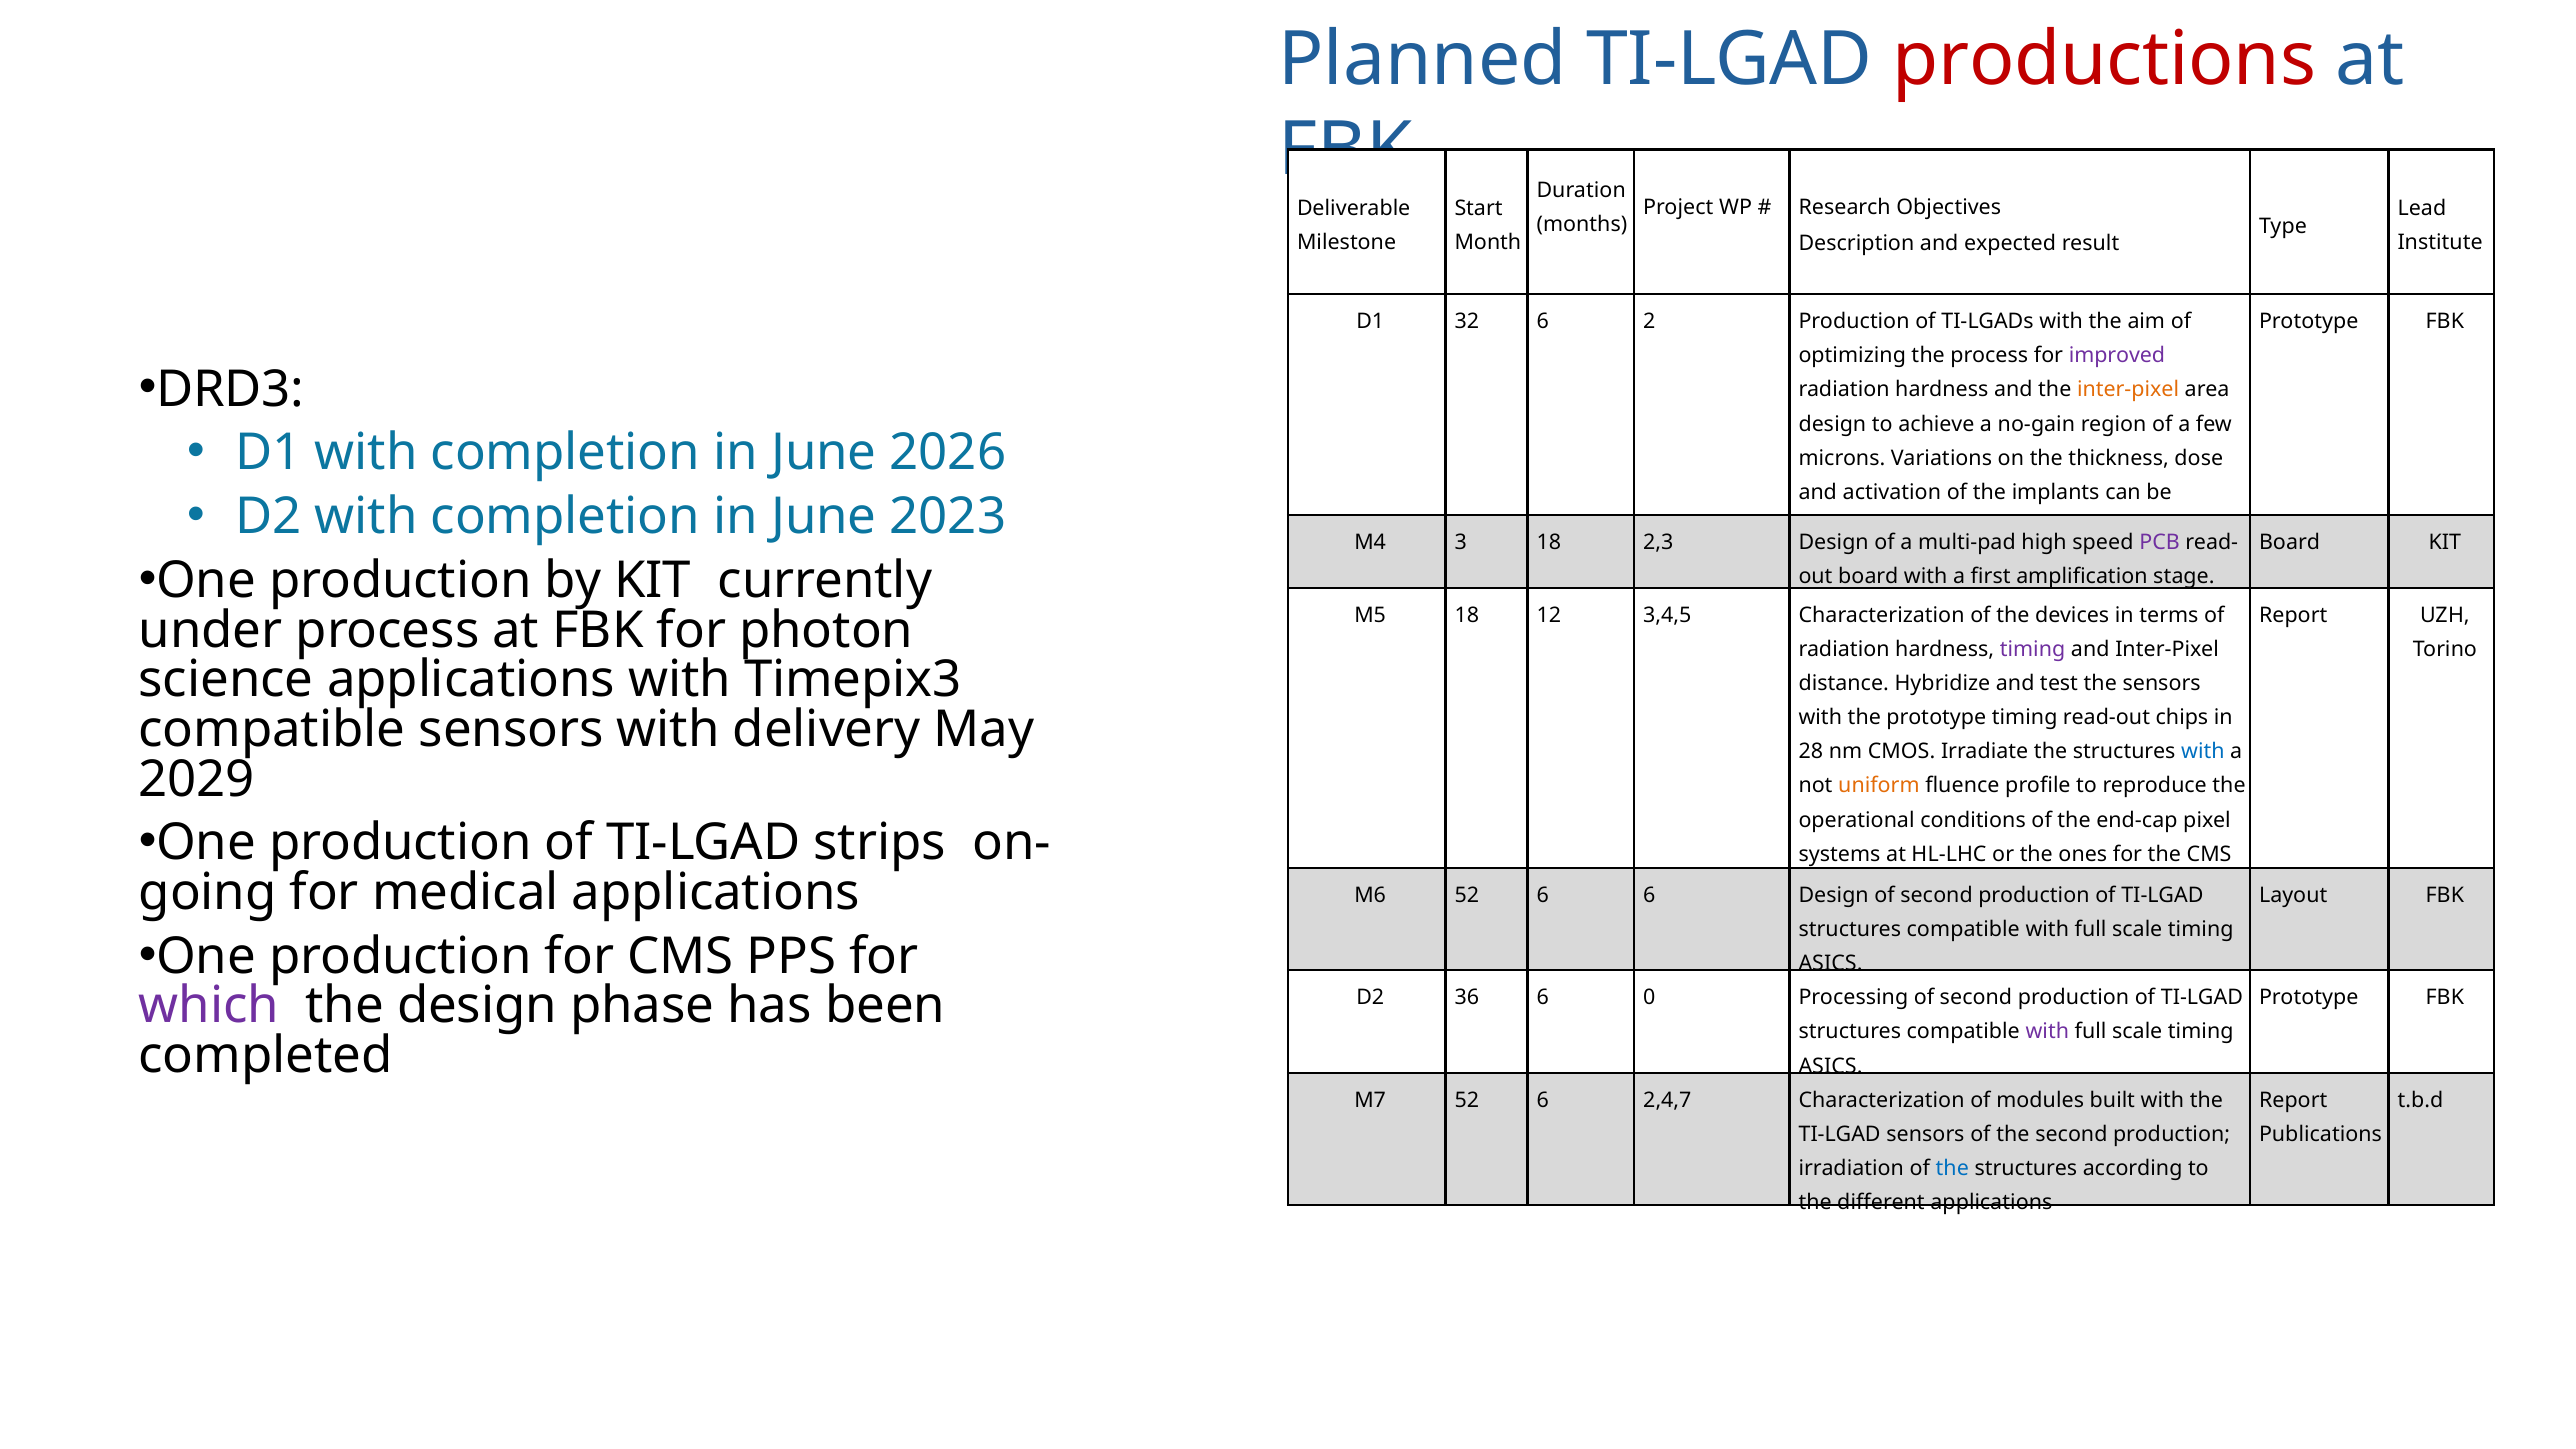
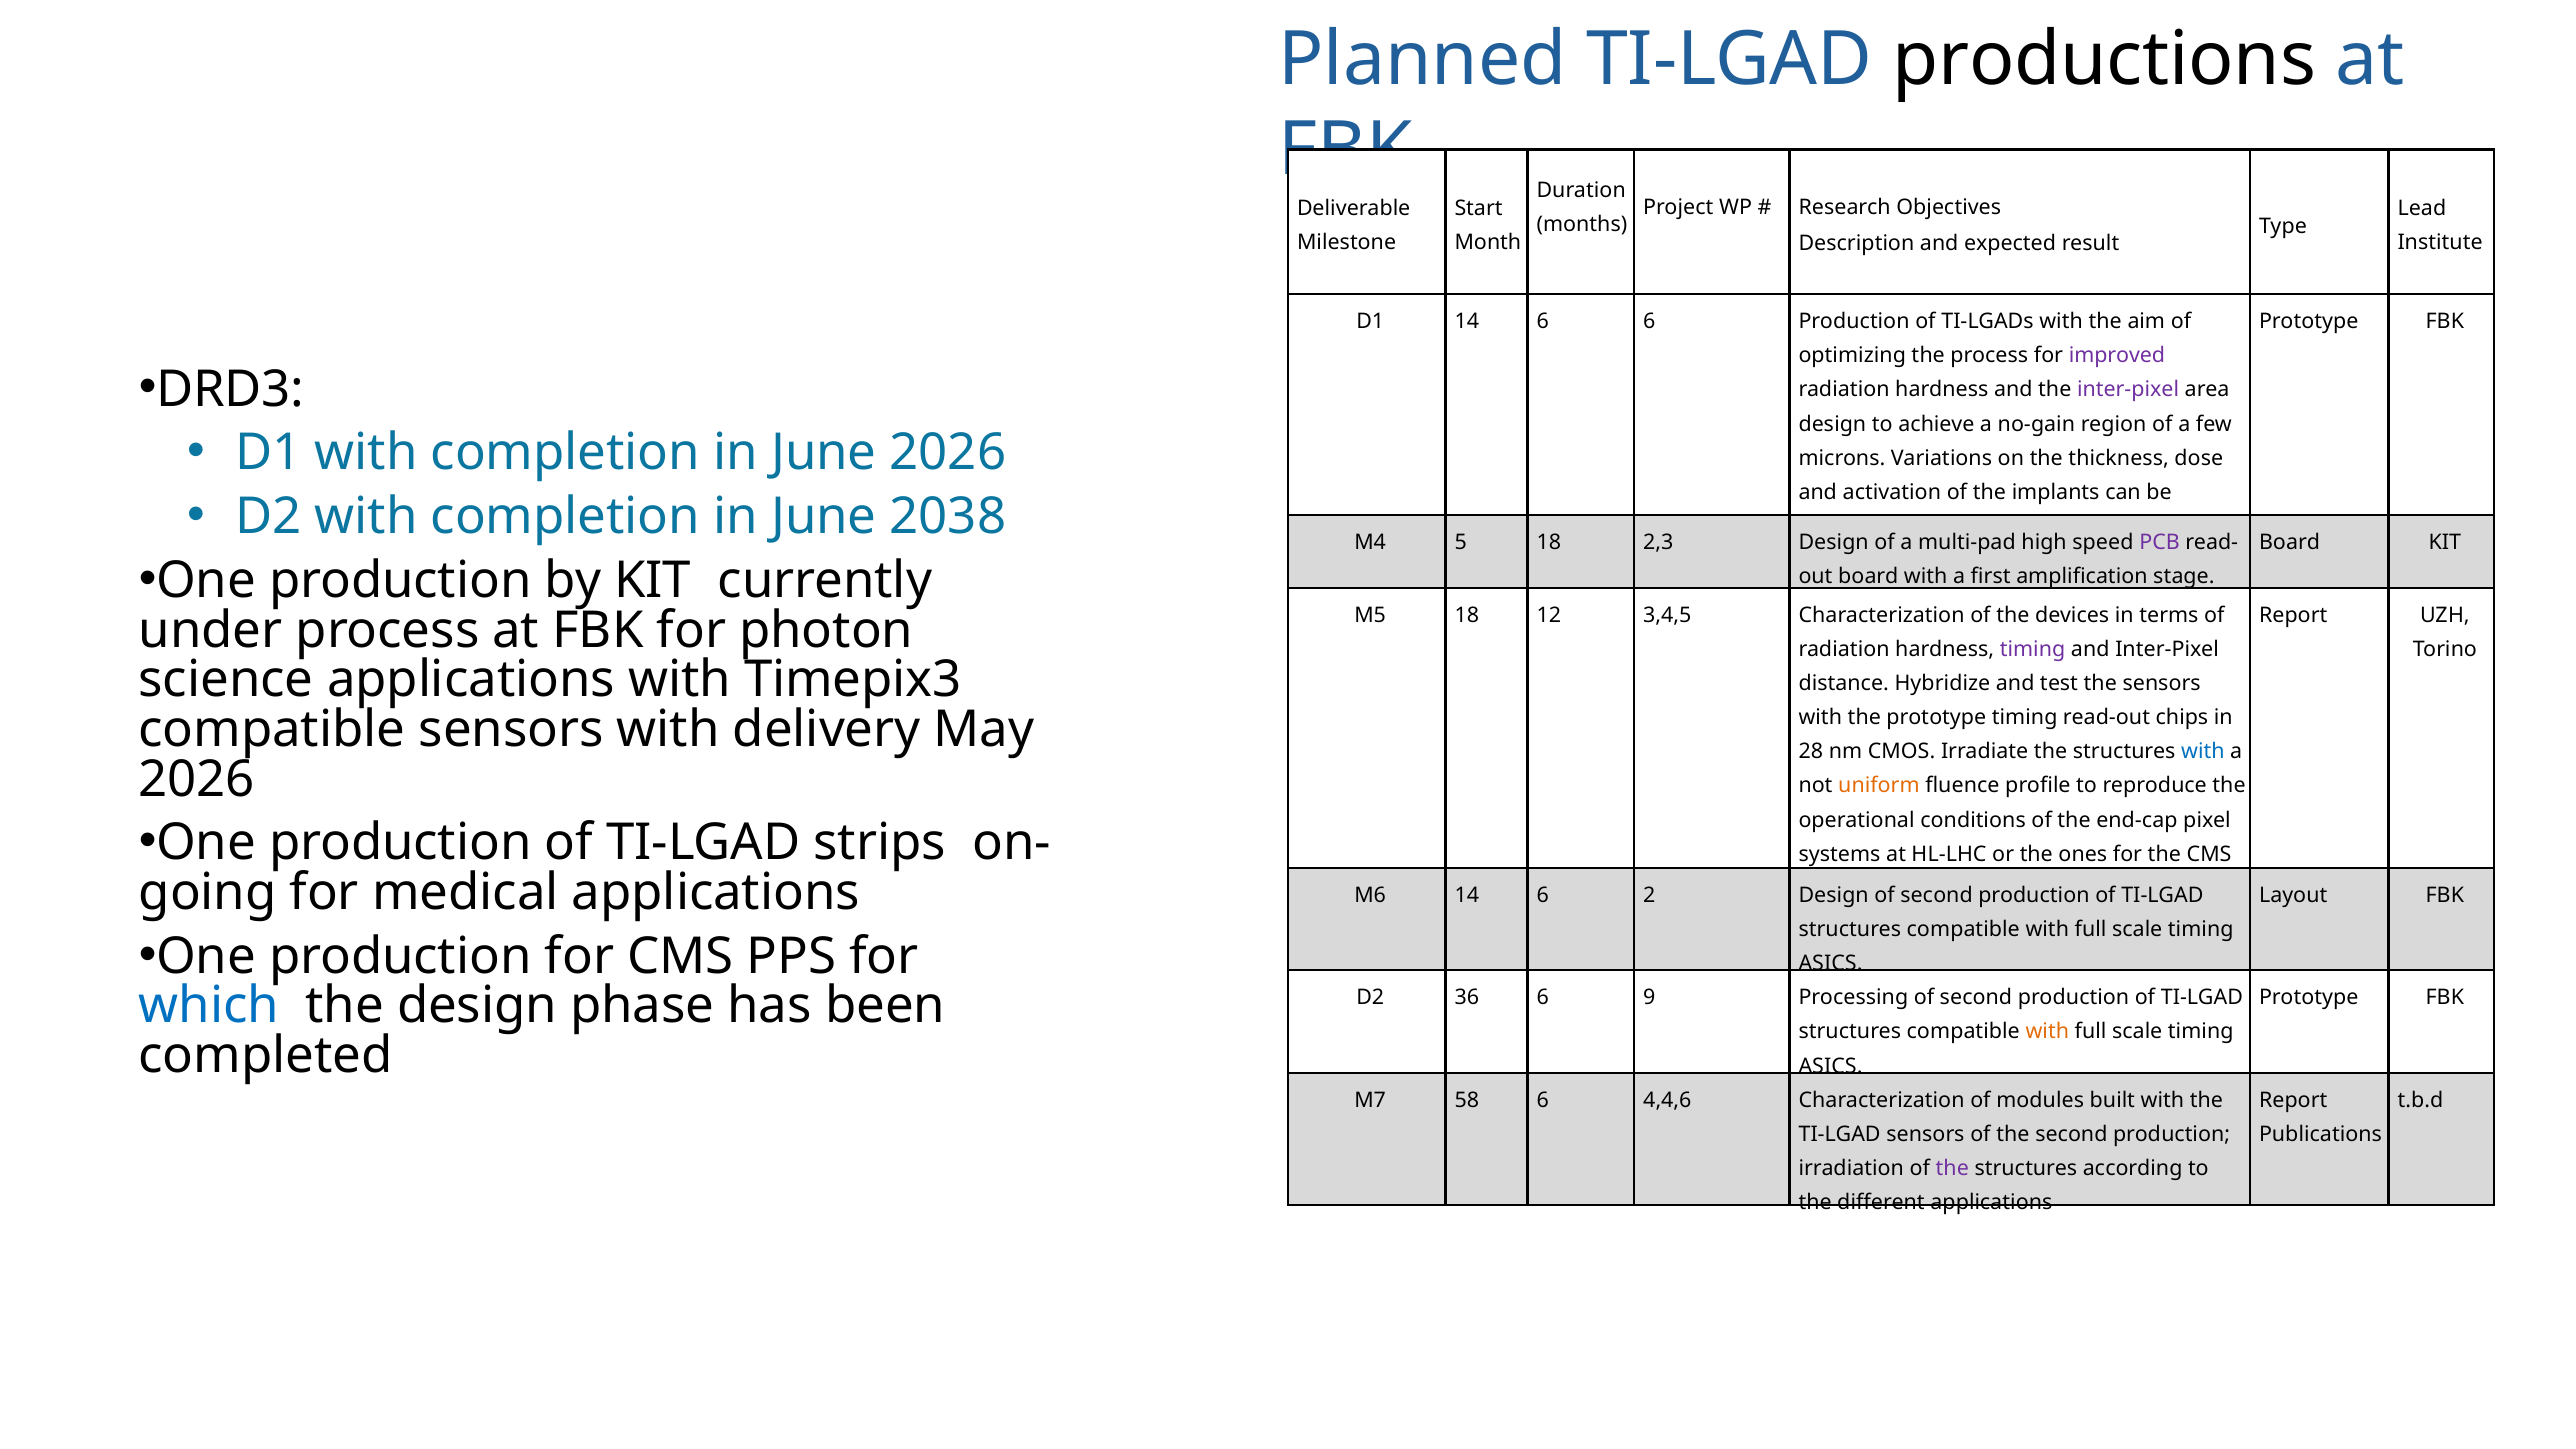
productions colour: red -> black
D1 32: 32 -> 14
6 2: 2 -> 6
inter-pixel at (2128, 390) colour: orange -> purple
2023: 2023 -> 2038
3: 3 -> 5
2029 at (197, 779): 2029 -> 2026
M6 52: 52 -> 14
6 6: 6 -> 2
0: 0 -> 9
which colour: purple -> blue
with at (2047, 1032) colour: purple -> orange
M7 52: 52 -> 58
2,4,7: 2,4,7 -> 4,4,6
the at (1952, 1169) colour: blue -> purple
